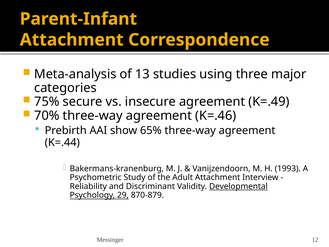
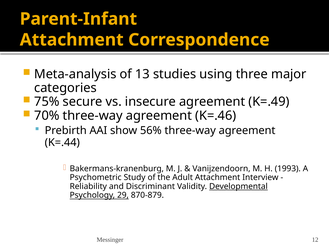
65%: 65% -> 56%
